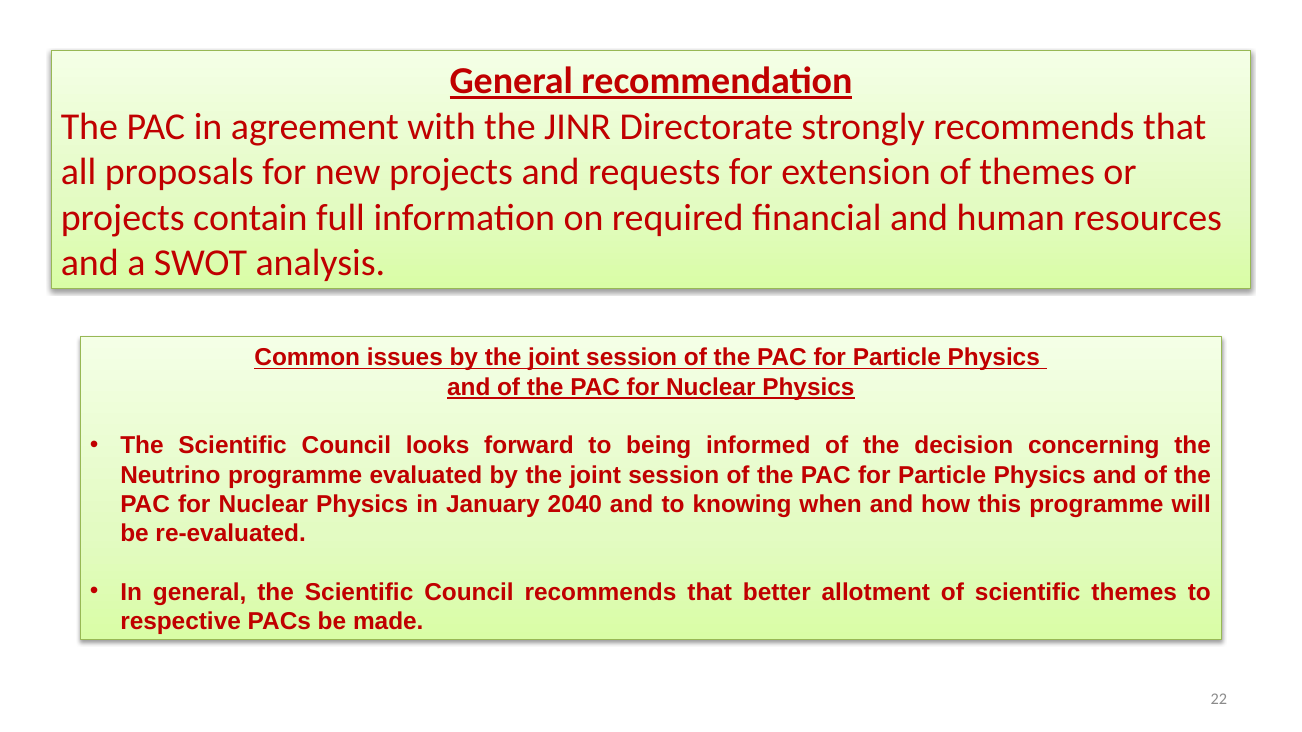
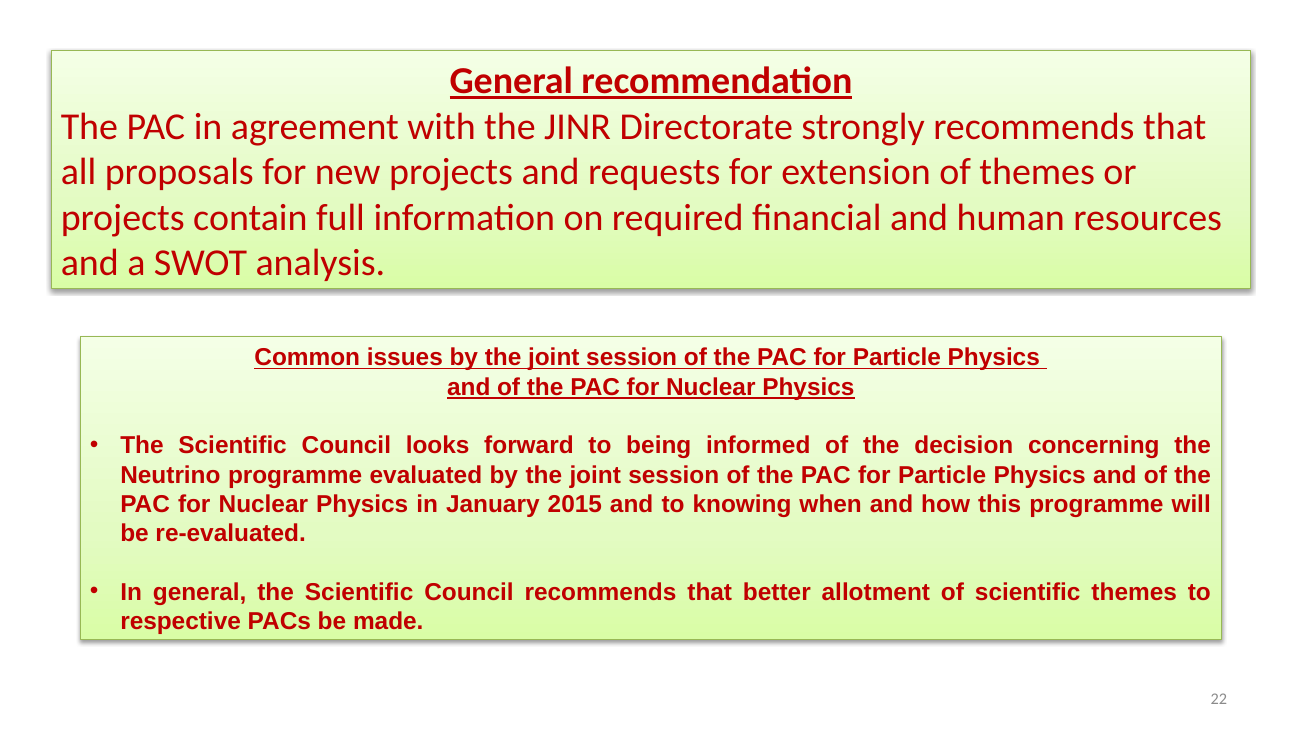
2040: 2040 -> 2015
